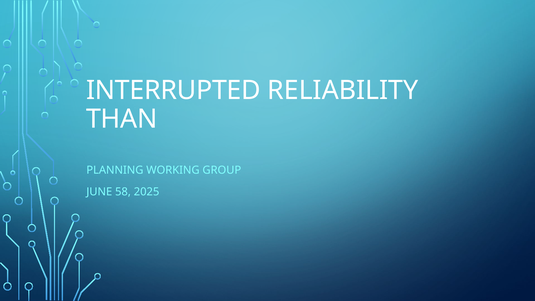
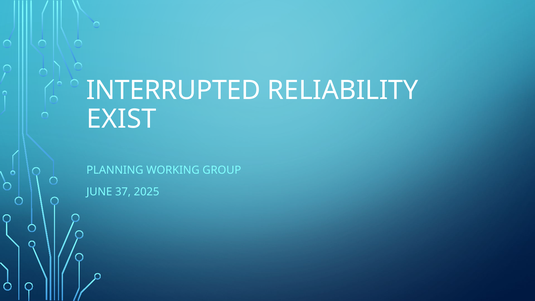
THAN: THAN -> EXIST
58: 58 -> 37
